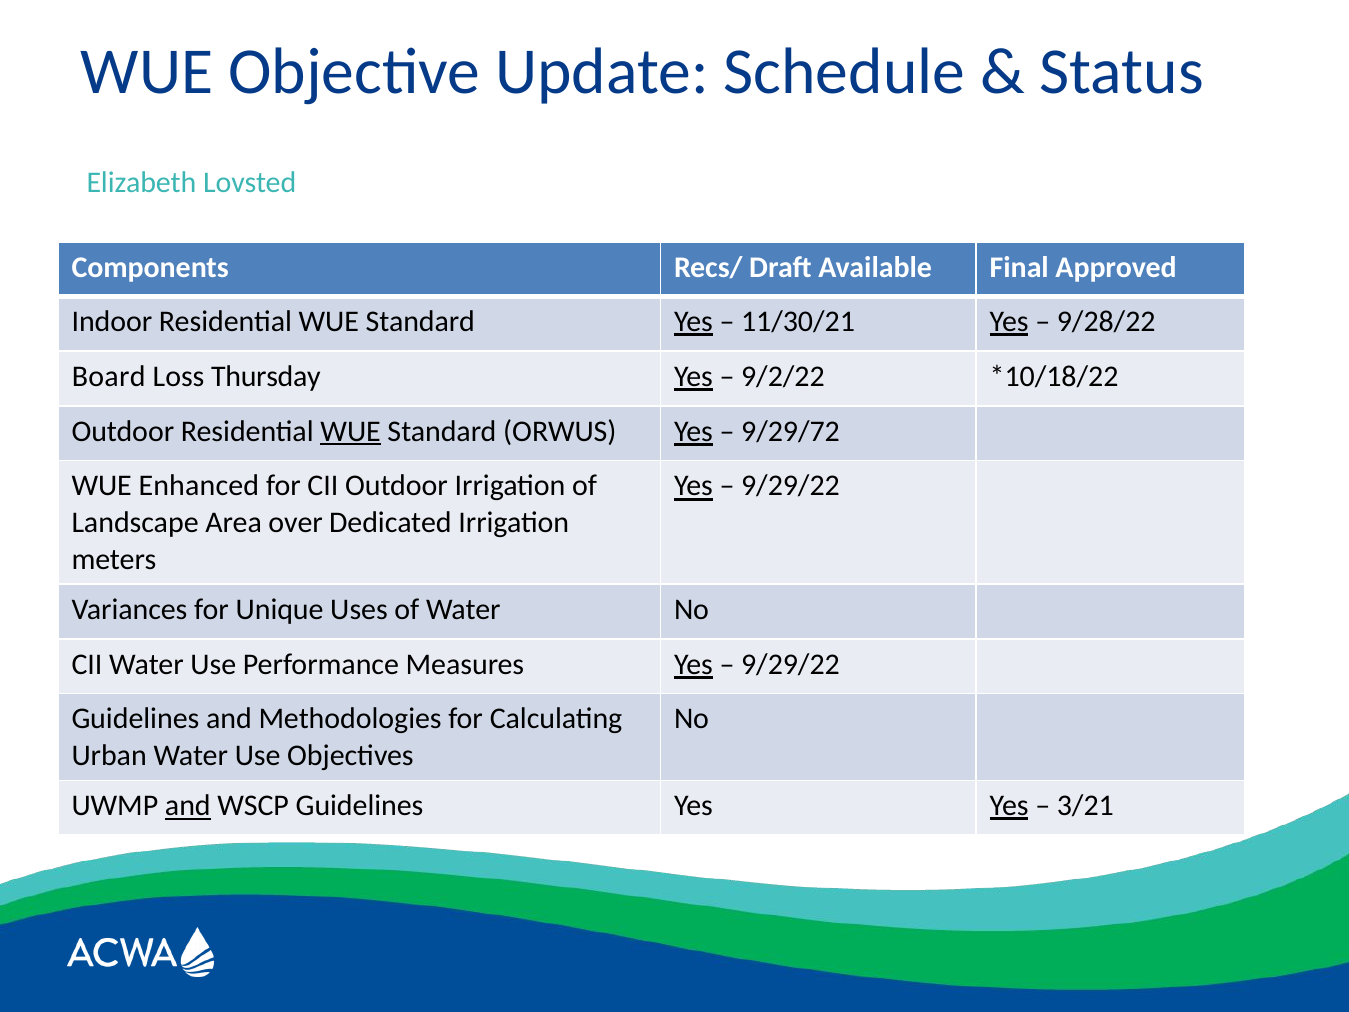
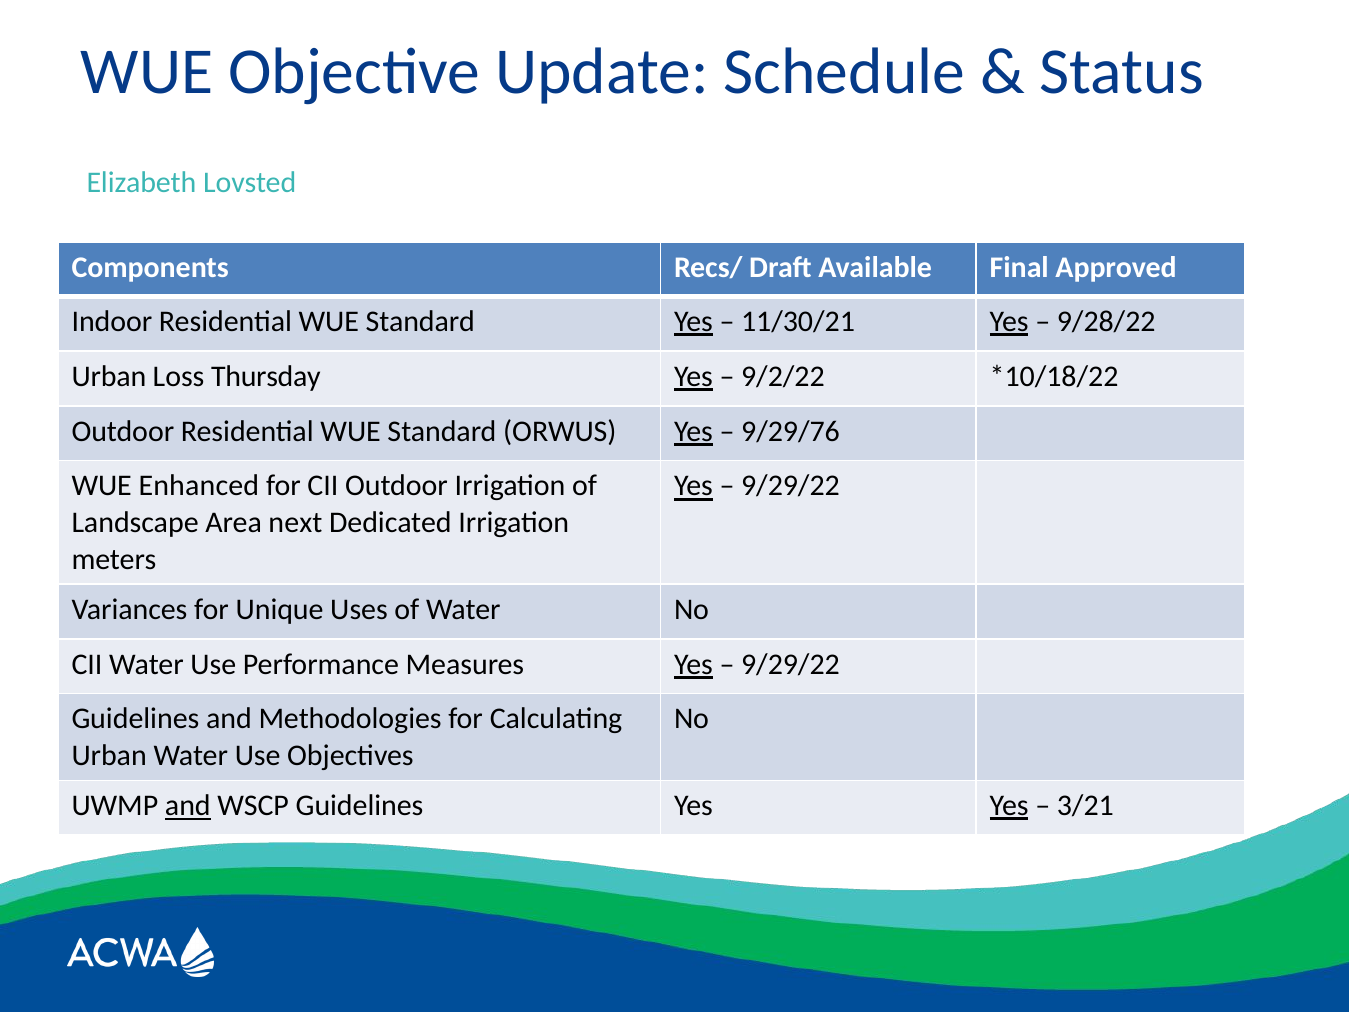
Board at (109, 376): Board -> Urban
WUE at (351, 431) underline: present -> none
9/29/72: 9/29/72 -> 9/29/76
over: over -> next
